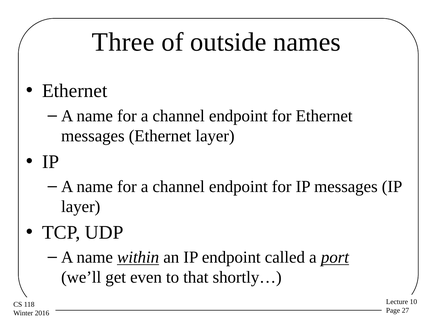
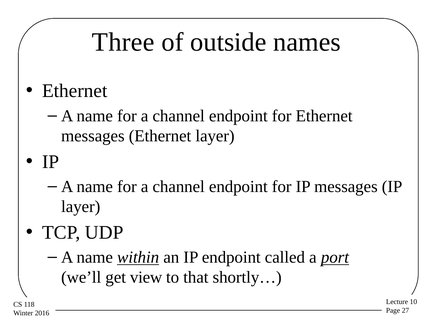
even: even -> view
